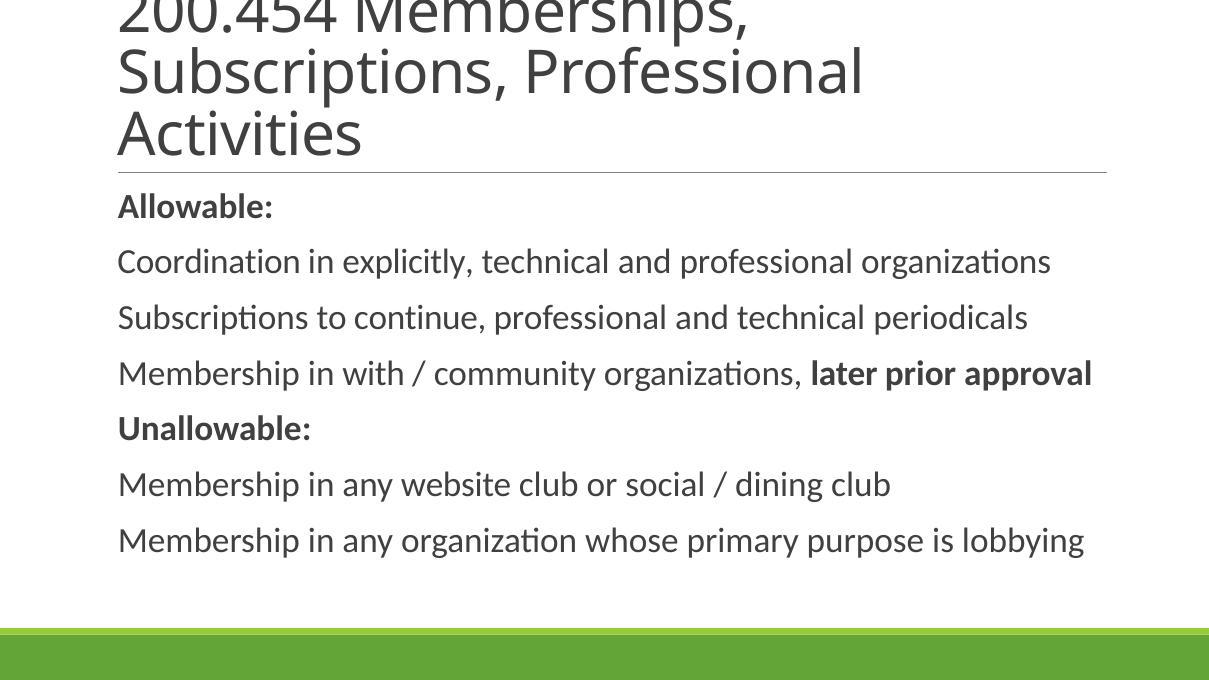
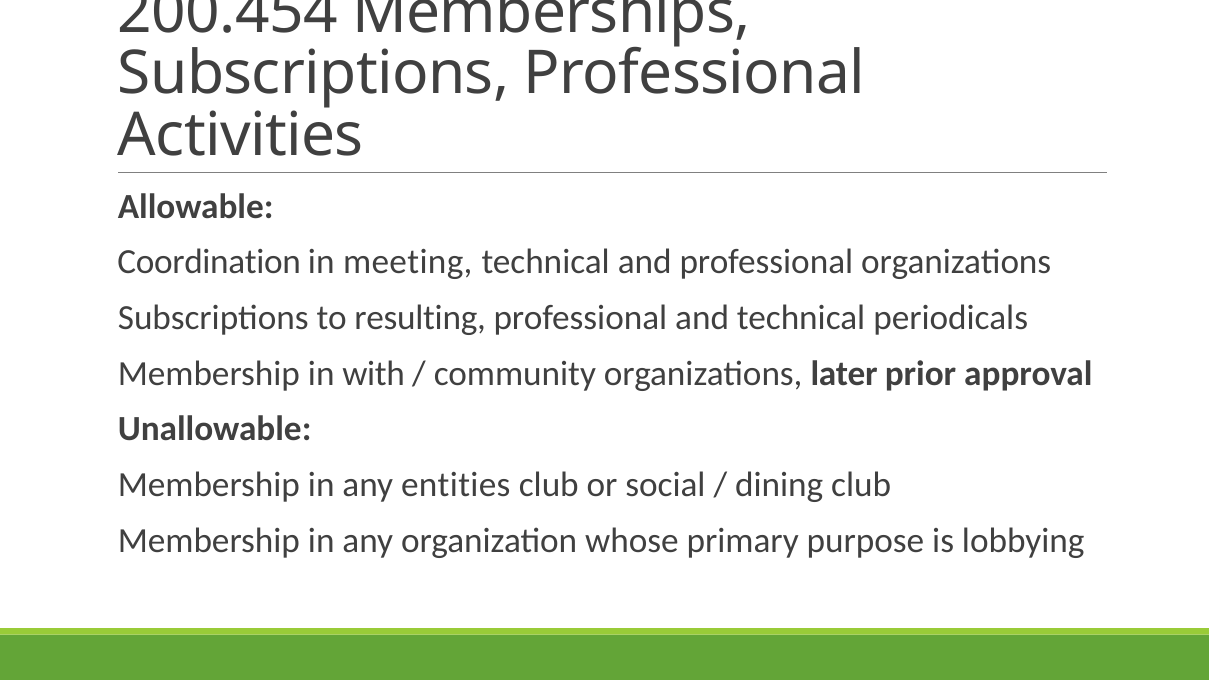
explicitly: explicitly -> meeting
continue: continue -> resulting
website: website -> entities
